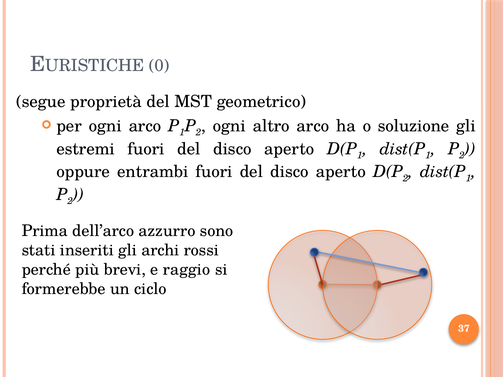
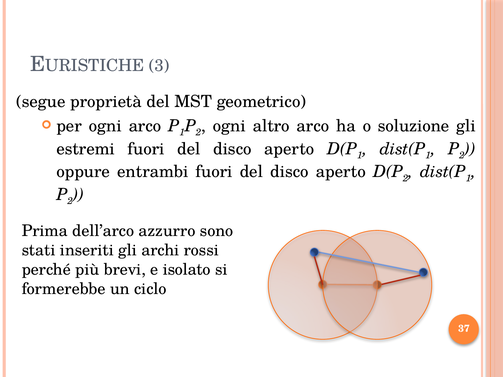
0: 0 -> 3
raggio: raggio -> isolato
